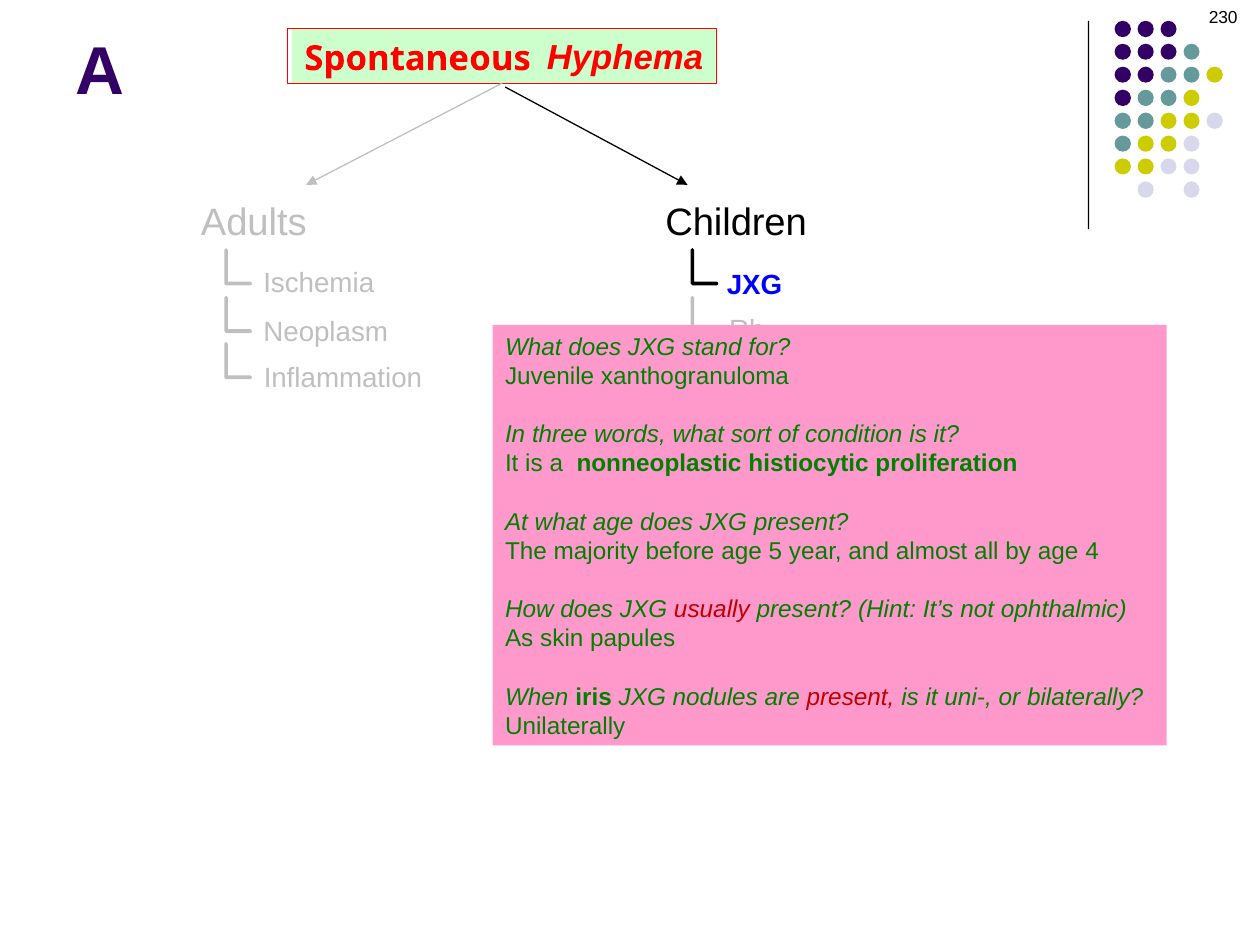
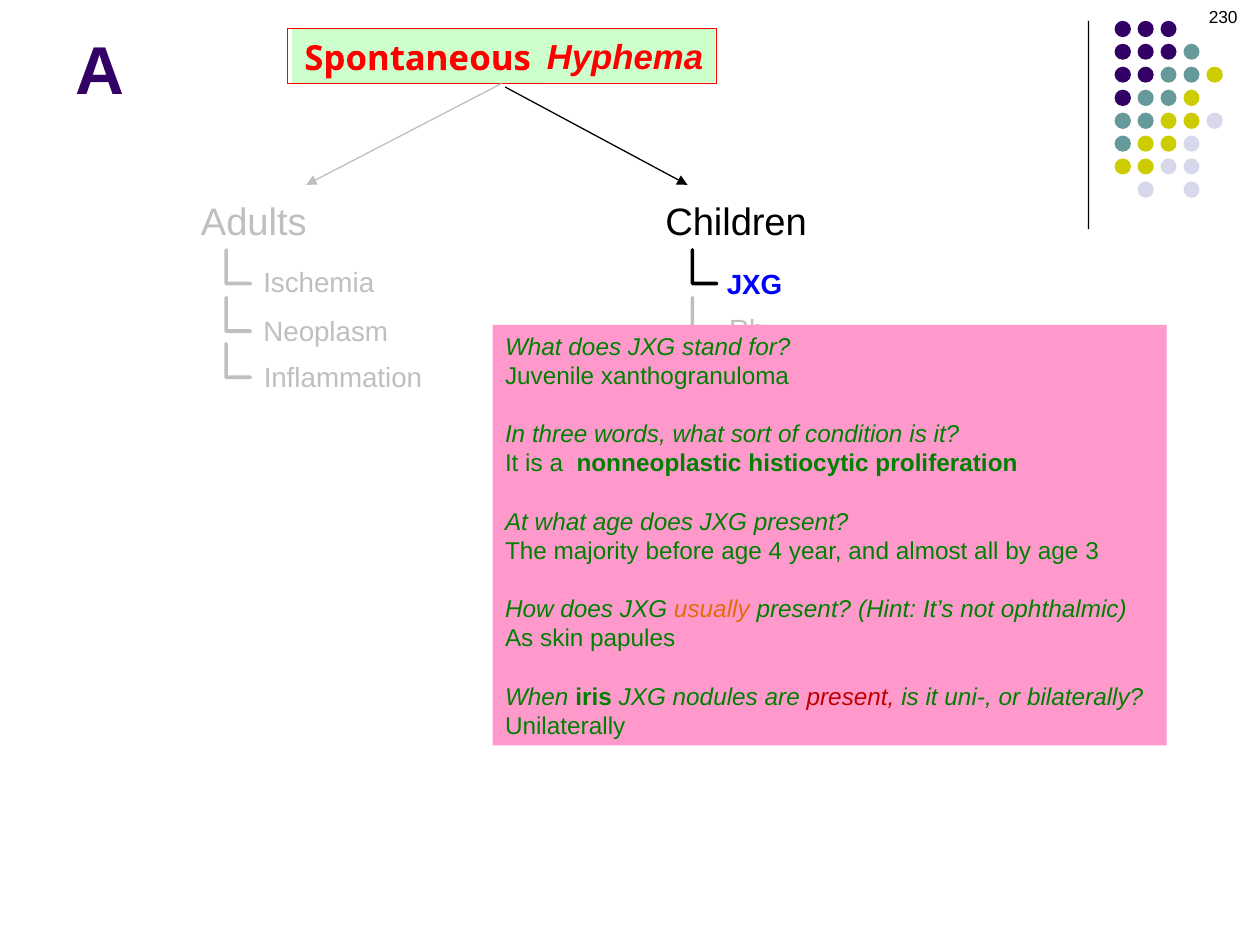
5: 5 -> 4
4: 4 -> 3
usually colour: red -> orange
